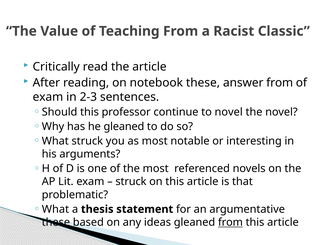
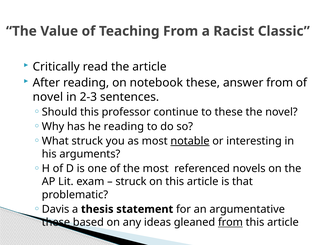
exam at (48, 97): exam -> novel
to novel: novel -> these
he gleaned: gleaned -> reading
notable underline: none -> present
What at (55, 209): What -> Davis
